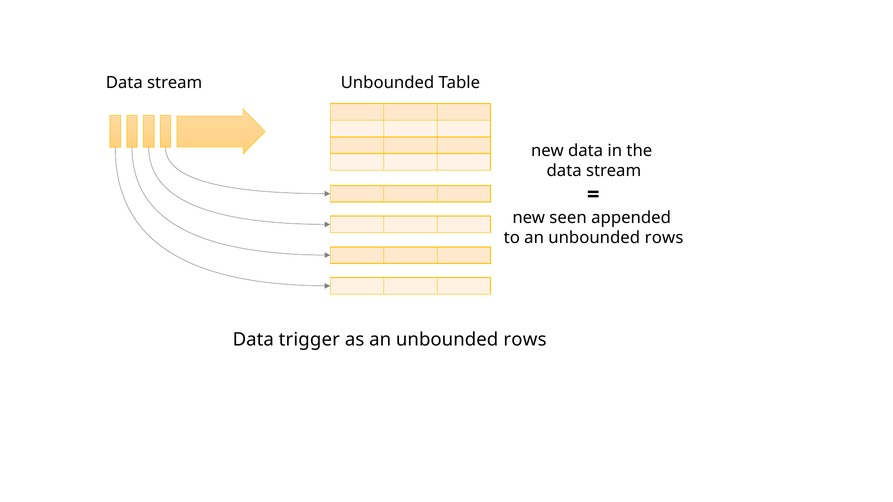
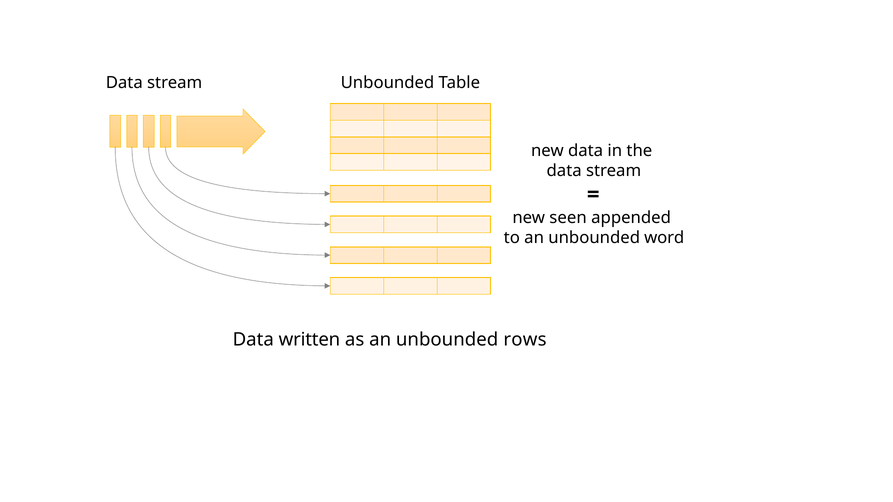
to an unbounded rows: rows -> word
trigger: trigger -> written
